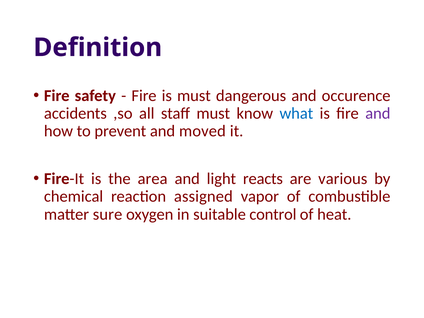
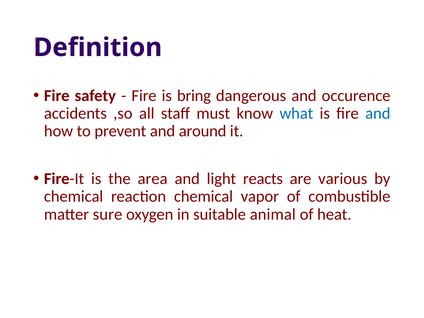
is must: must -> bring
and at (378, 113) colour: purple -> blue
moved: moved -> around
reaction assigned: assigned -> chemical
control: control -> animal
